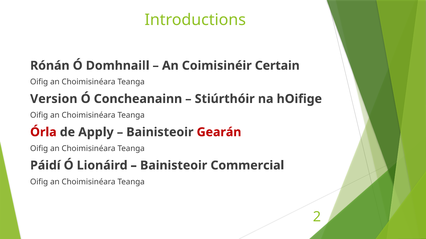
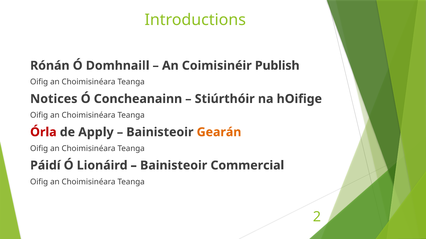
Certain: Certain -> Publish
Version: Version -> Notices
Gearán colour: red -> orange
